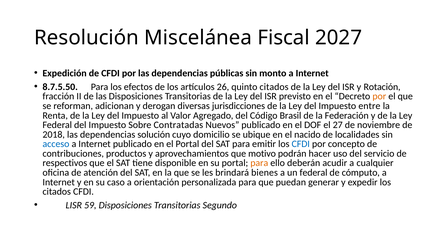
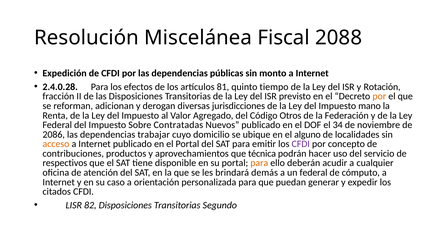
2027: 2027 -> 2088
8.7.5.50: 8.7.5.50 -> 2.4.0.28
26: 26 -> 81
quinto citados: citados -> tiempo
entre: entre -> mano
Brasil: Brasil -> Otros
27: 27 -> 34
2018: 2018 -> 2086
solución: solución -> trabajar
nacido: nacido -> alguno
acceso colour: blue -> orange
CFDI at (301, 144) colour: blue -> purple
motivo: motivo -> técnica
bienes: bienes -> demás
59: 59 -> 82
